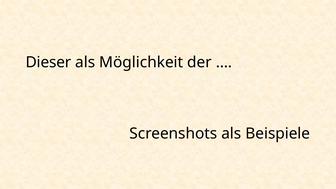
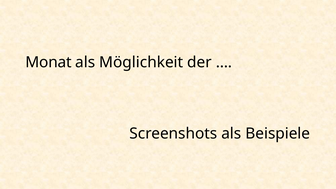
Dieser: Dieser -> Monat
